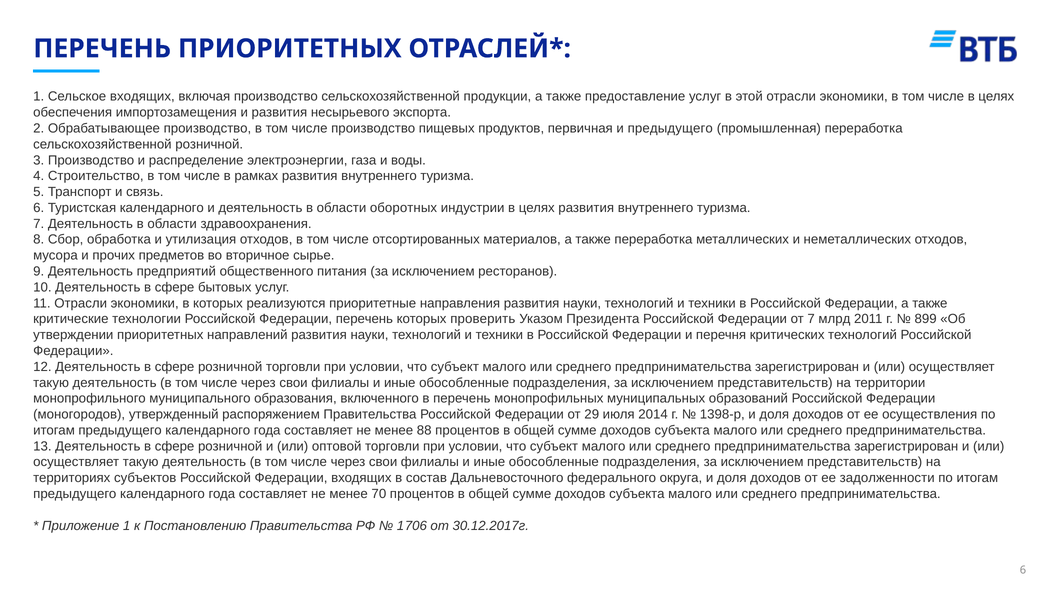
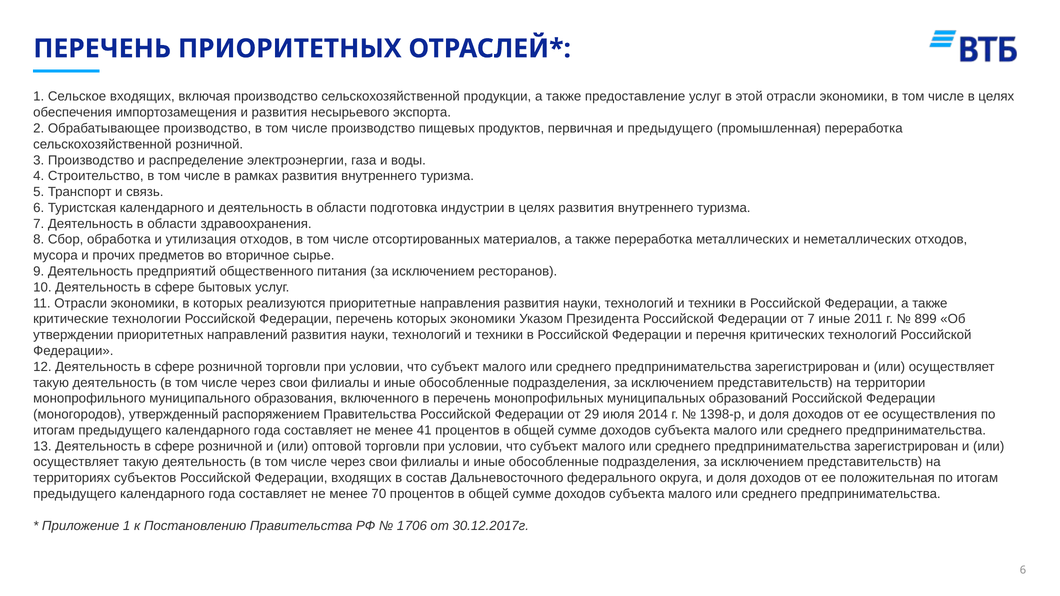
оборотных: оборотных -> подготовка
которых проверить: проверить -> экономики
7 млрд: млрд -> иные
88: 88 -> 41
задолженности: задолженности -> положительная
